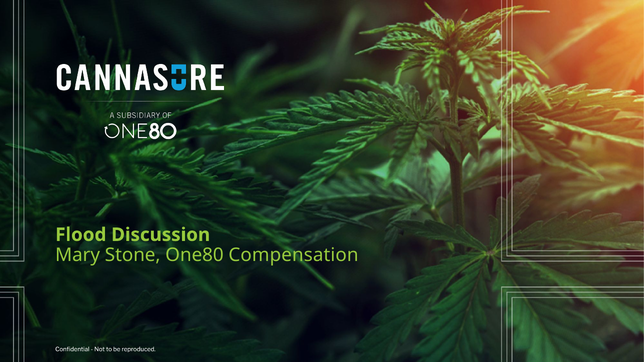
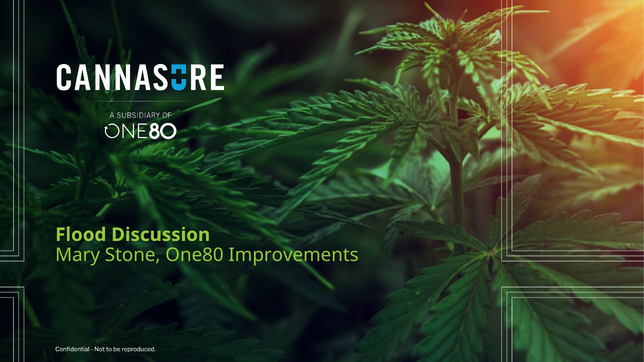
Compensation: Compensation -> Improvements
